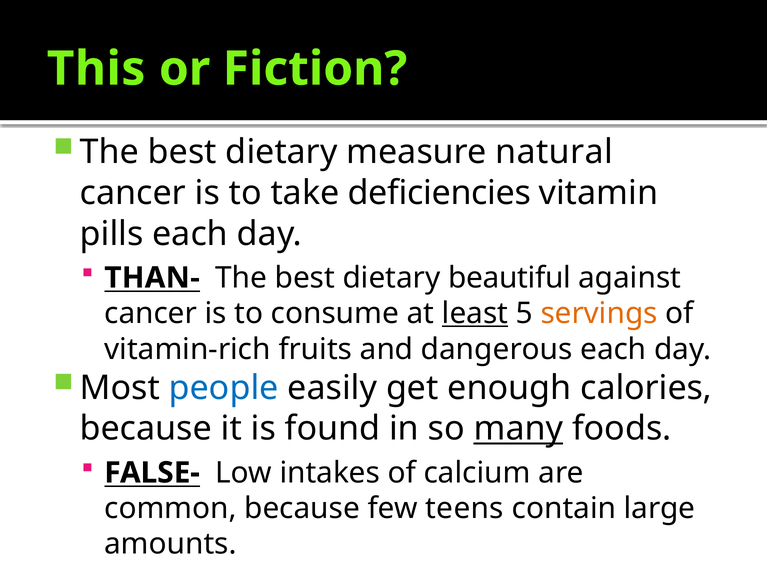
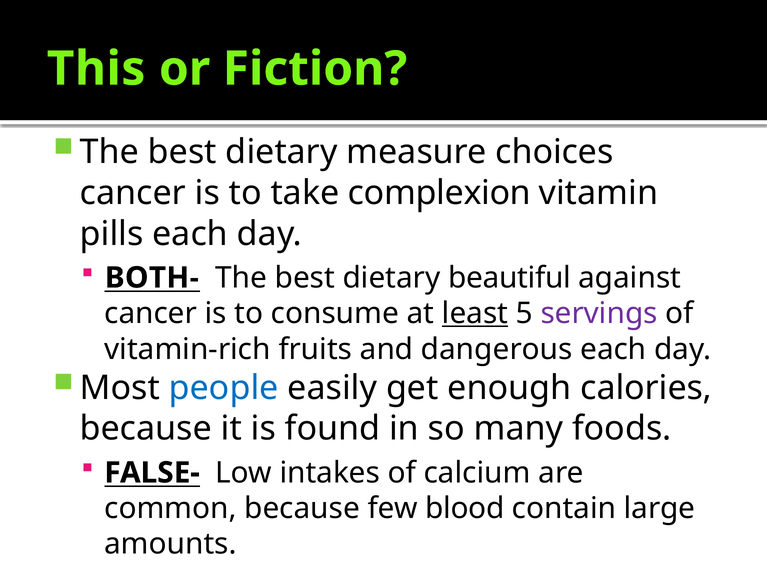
natural: natural -> choices
deficiencies: deficiencies -> complexion
THAN-: THAN- -> BOTH-
servings colour: orange -> purple
many underline: present -> none
teens: teens -> blood
